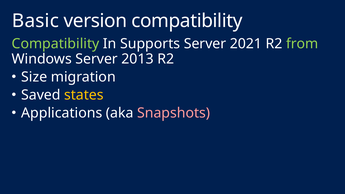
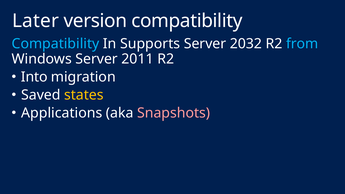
Basic: Basic -> Later
Compatibility at (55, 44) colour: light green -> light blue
2021: 2021 -> 2032
from colour: light green -> light blue
2013: 2013 -> 2011
Size: Size -> Into
